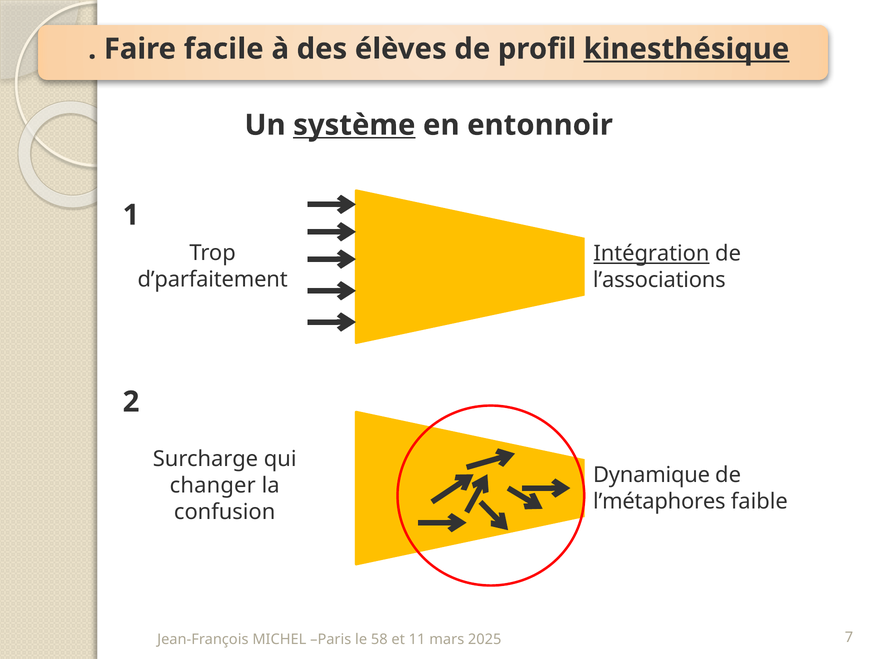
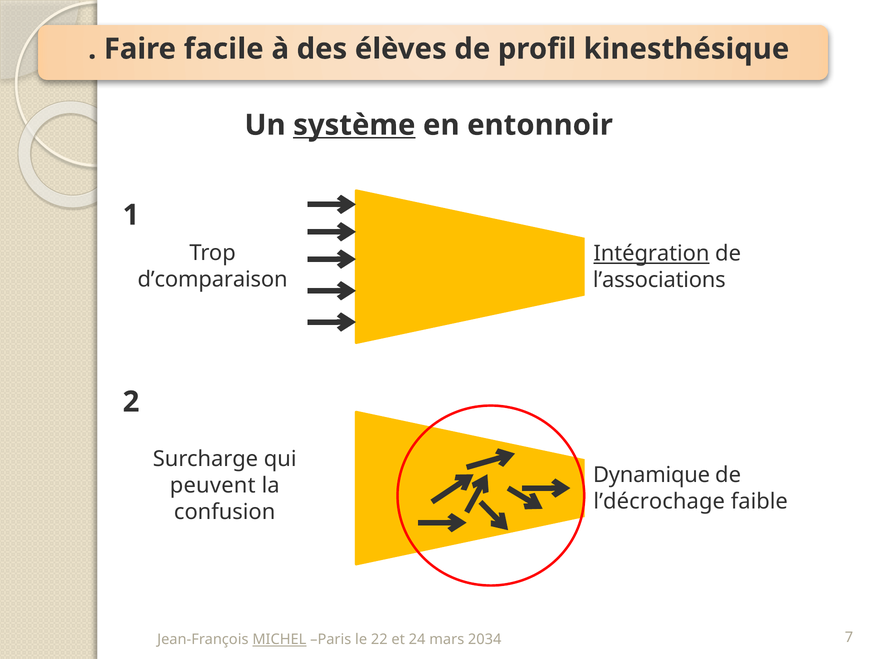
kinesthésique underline: present -> none
d’parfaitement: d’parfaitement -> d’comparaison
changer: changer -> peuvent
l’métaphores: l’métaphores -> l’décrochage
MICHEL underline: none -> present
58: 58 -> 22
11: 11 -> 24
2025: 2025 -> 2034
